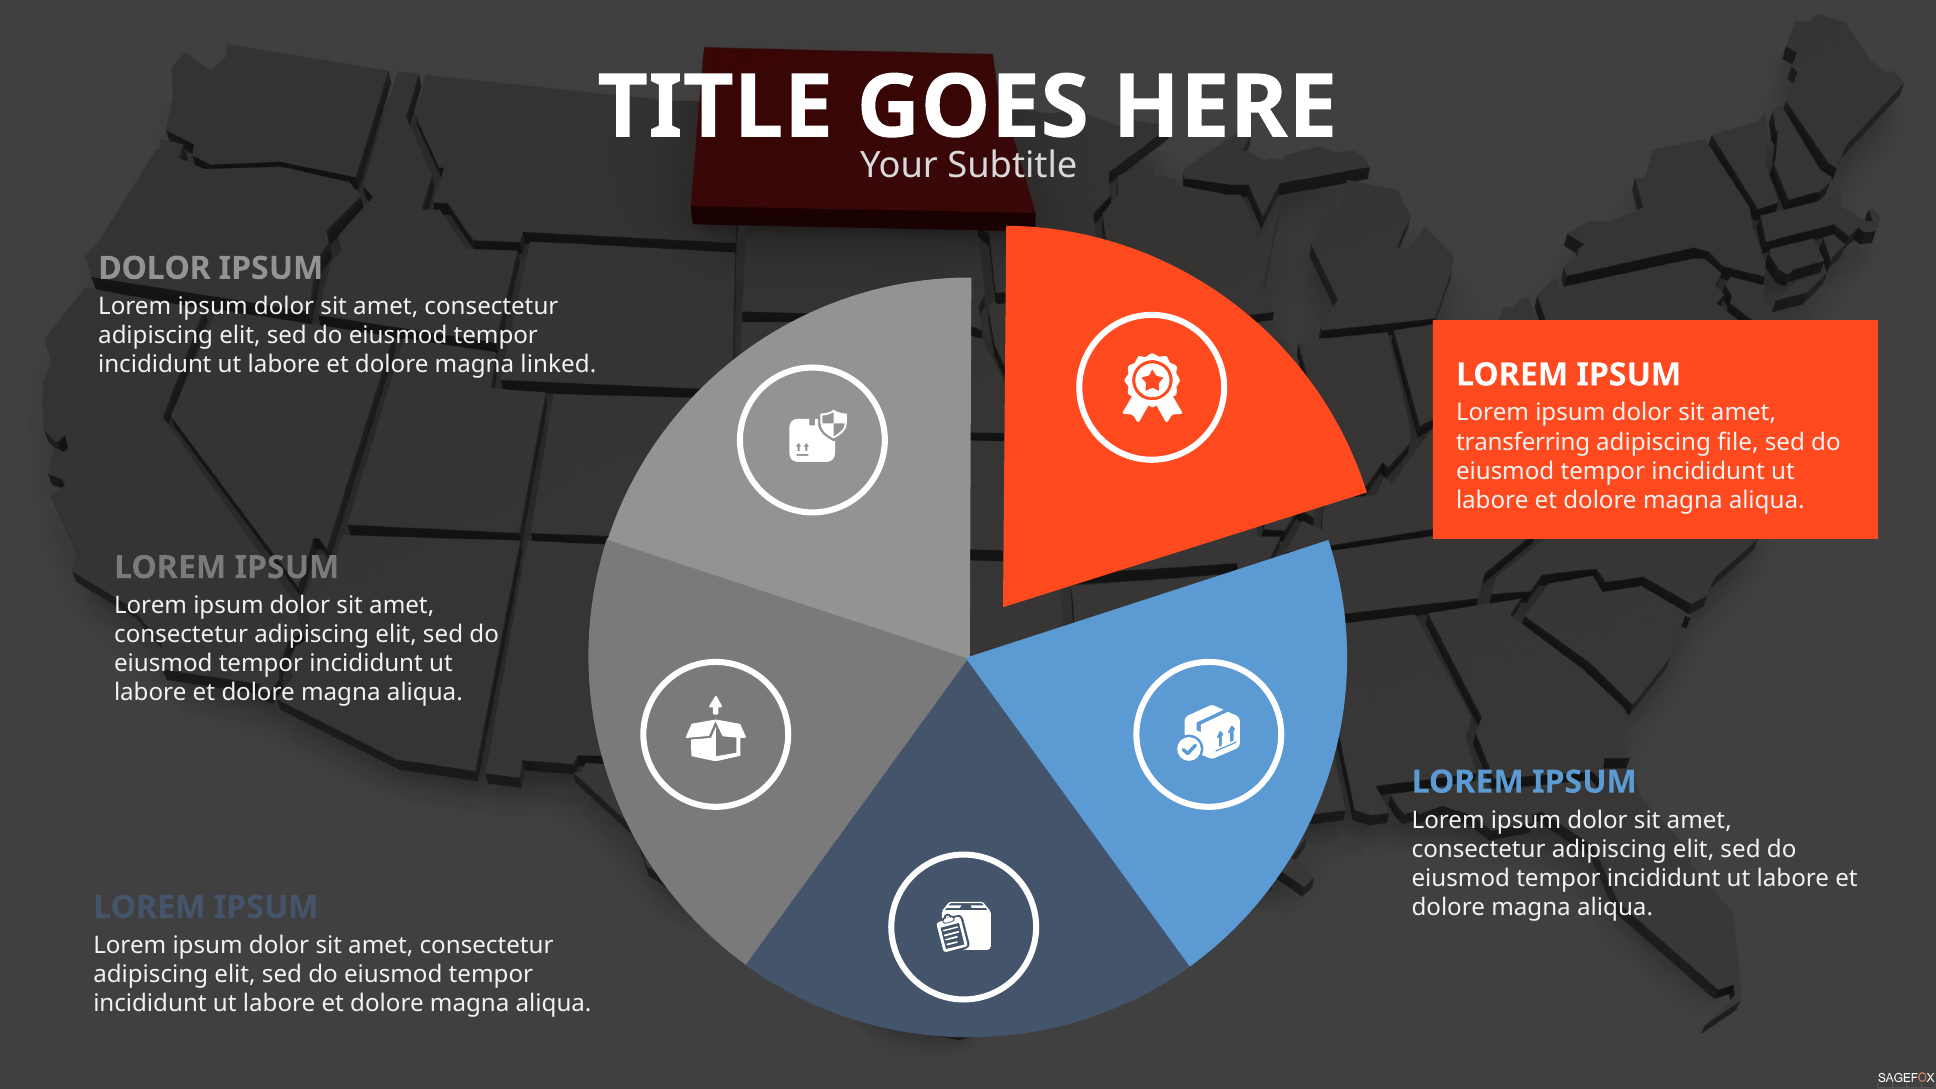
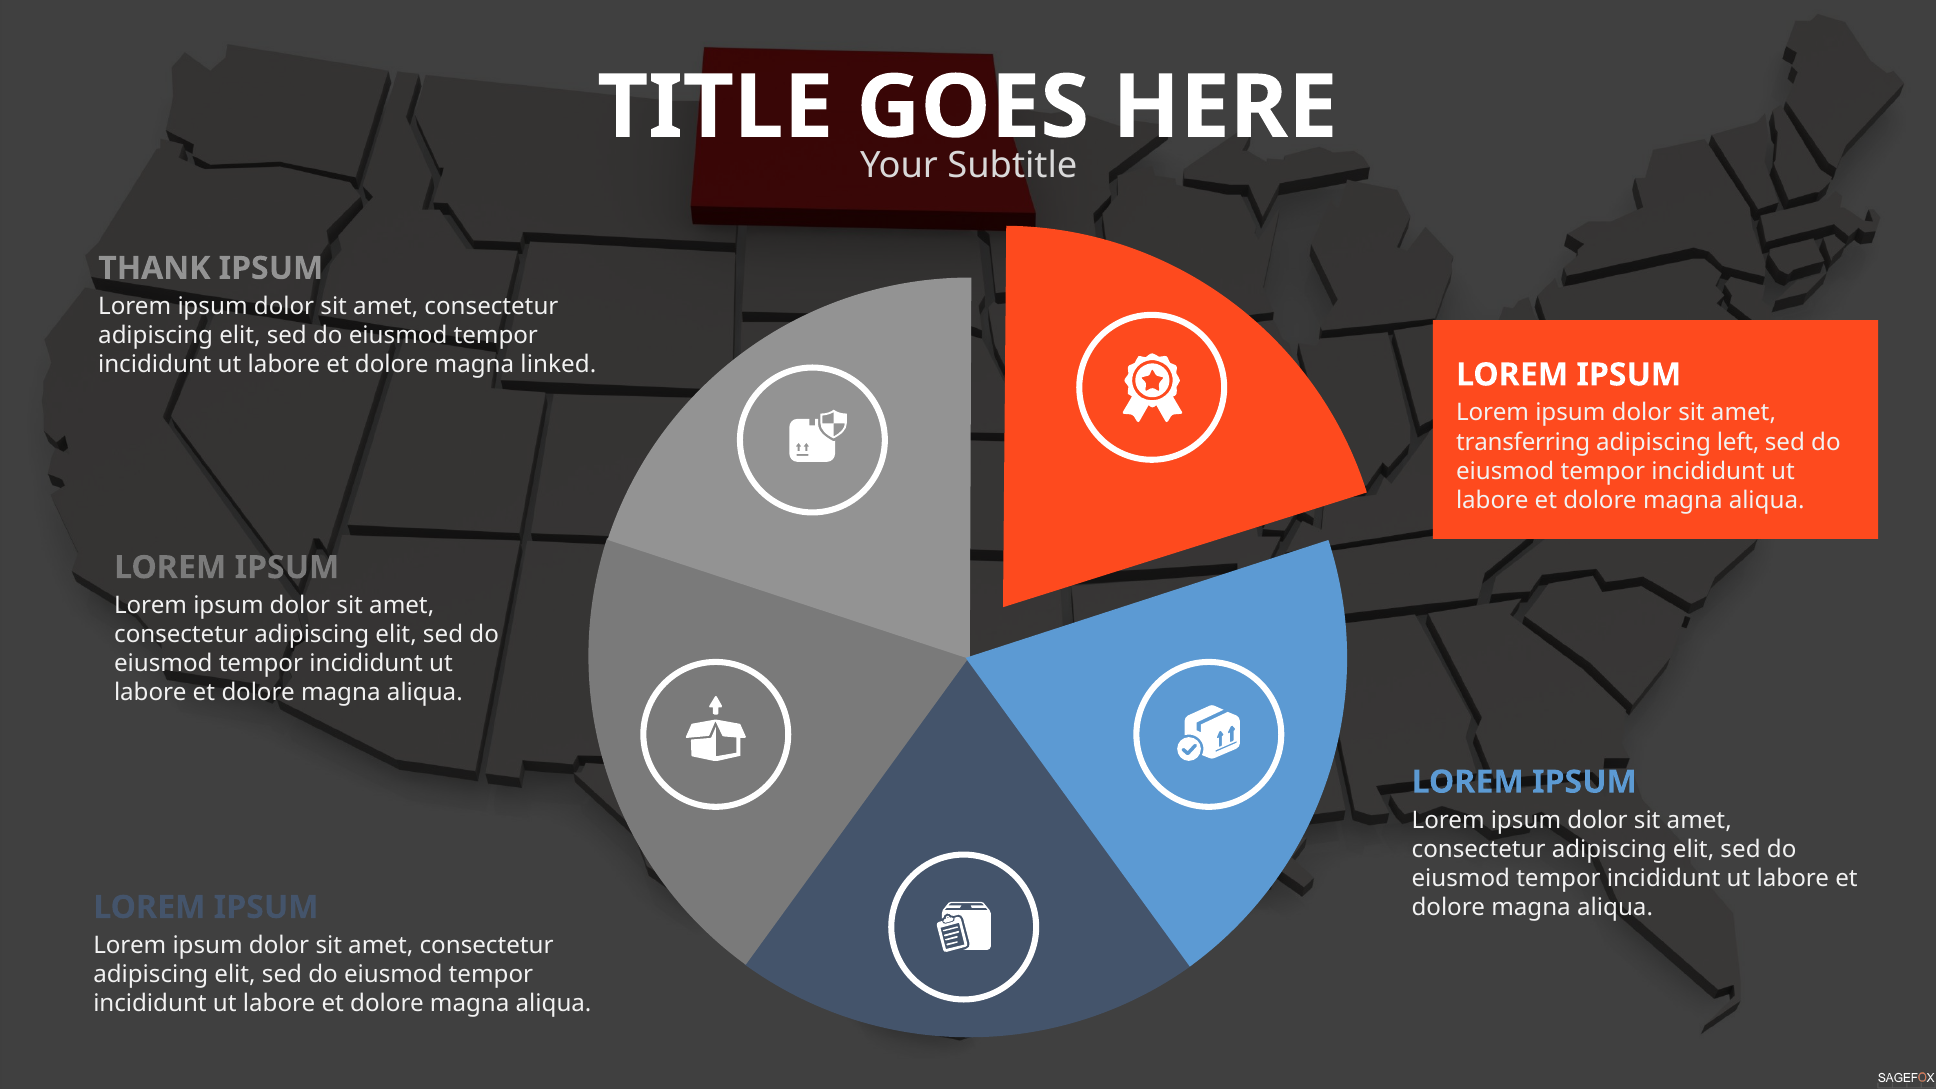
DOLOR at (154, 268): DOLOR -> THANK
file: file -> left
